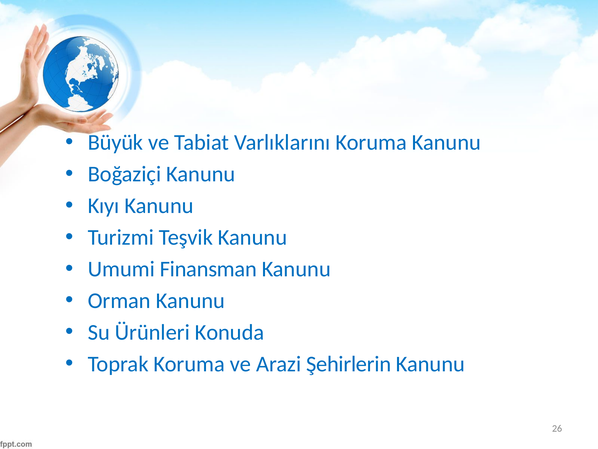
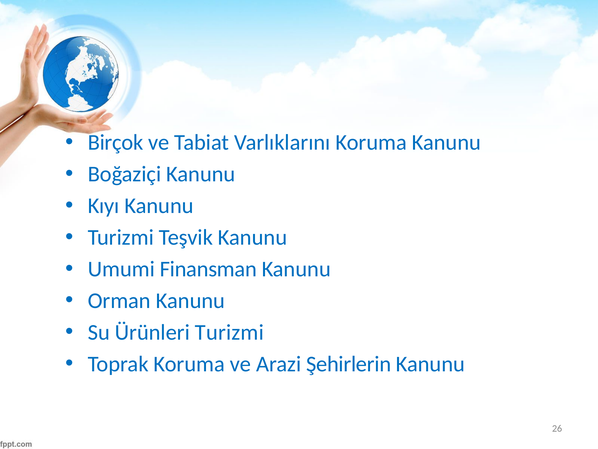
Büyük: Büyük -> Birçok
Ürünleri Konuda: Konuda -> Turizmi
